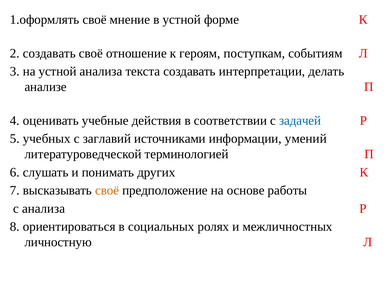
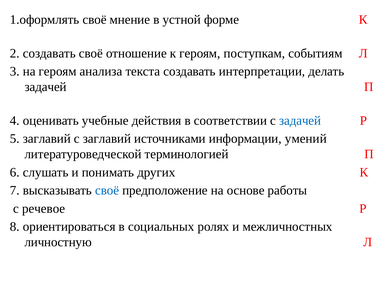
на устной: устной -> героям
анализе at (46, 87): анализе -> задачей
5 учебных: учебных -> заглавий
своё at (107, 190) colour: orange -> blue
с анализа: анализа -> речевое
